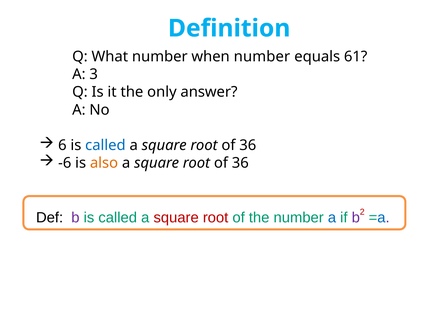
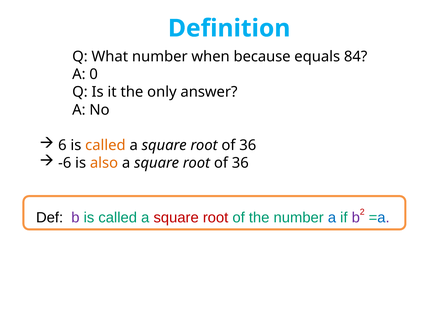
when number: number -> because
61: 61 -> 84
3: 3 -> 0
called at (105, 145) colour: blue -> orange
